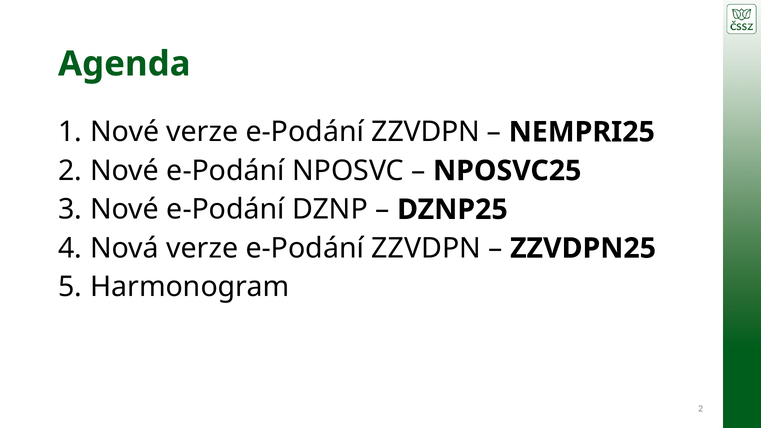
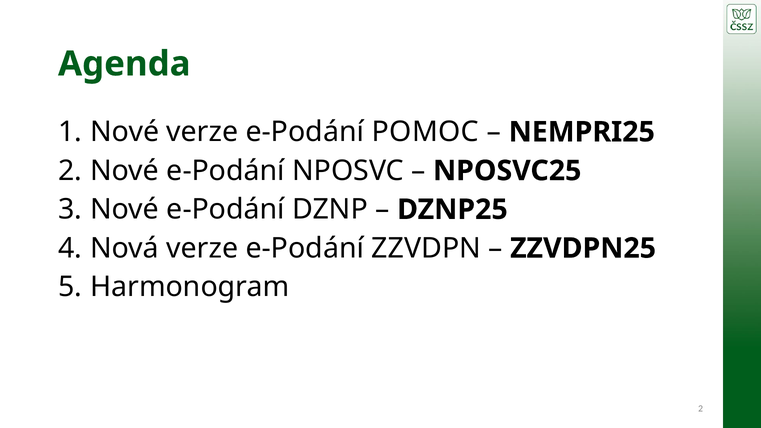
ZZVDPN at (426, 132): ZZVDPN -> POMOC
